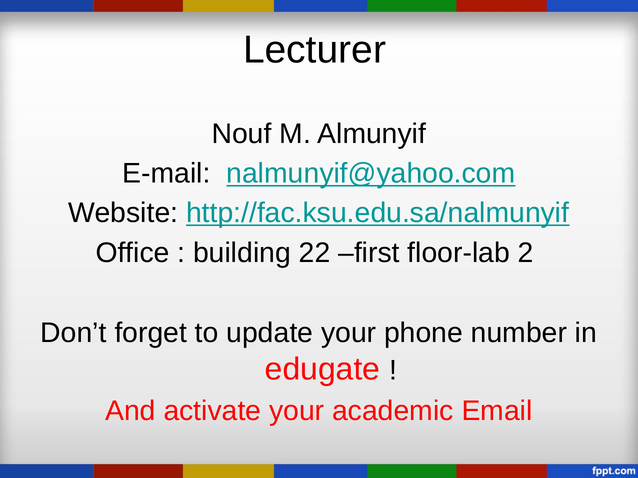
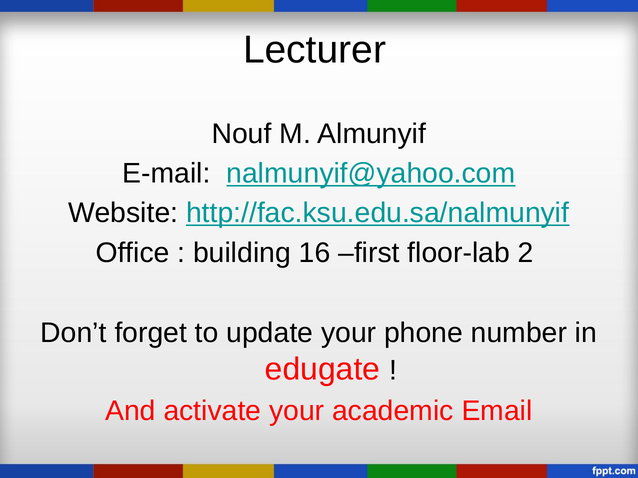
22: 22 -> 16
